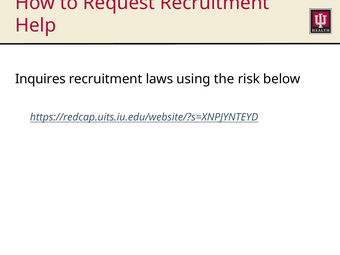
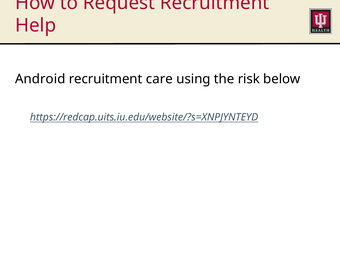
Inquires: Inquires -> Android
laws: laws -> care
